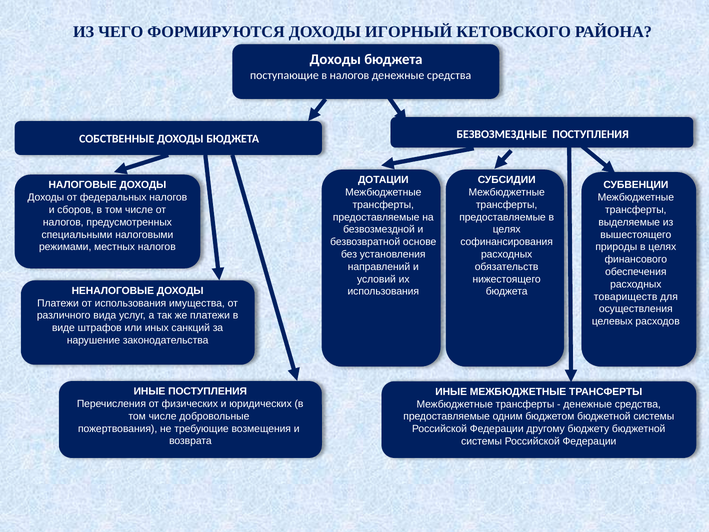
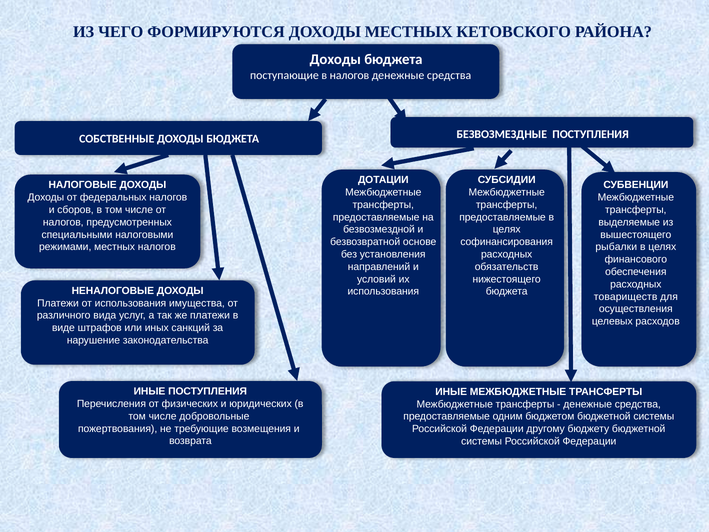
ДОХОДЫ ИГОРНЫЙ: ИГОРНЫЙ -> МЕСТНЫХ
природы: природы -> рыбалки
